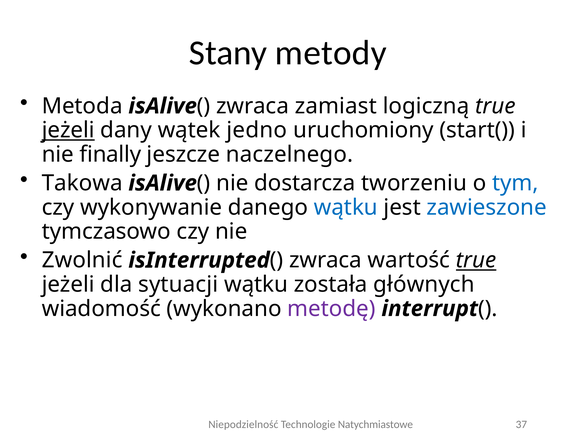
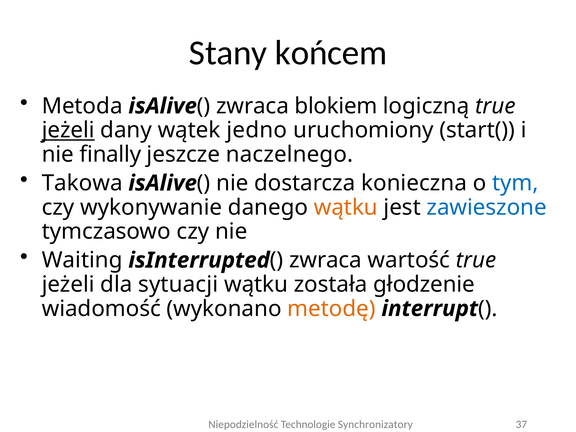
metody: metody -> końcem
zamiast: zamiast -> blokiem
tworzeniu: tworzeniu -> konieczna
wątku at (346, 207) colour: blue -> orange
Zwolnić: Zwolnić -> Waiting
true at (476, 260) underline: present -> none
głównych: głównych -> głodzenie
metodę colour: purple -> orange
Natychmiastowe: Natychmiastowe -> Synchronizatory
